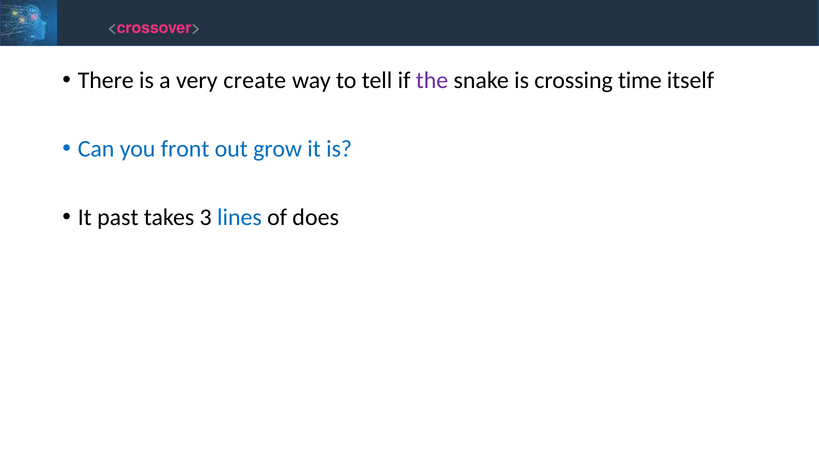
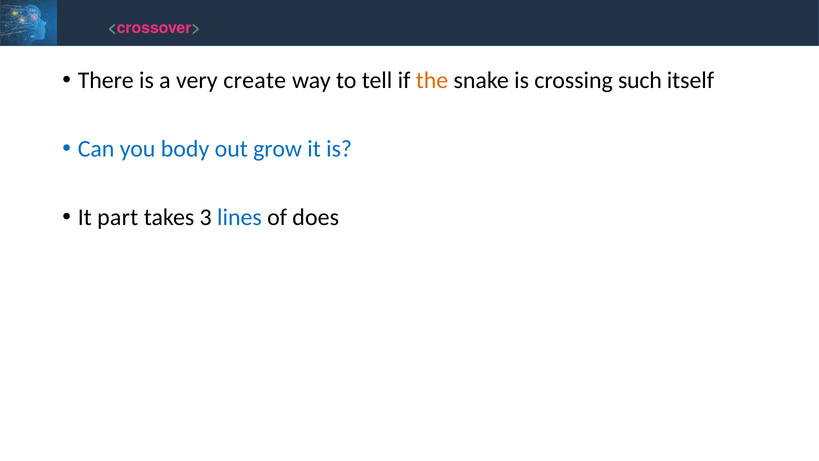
the colour: purple -> orange
time: time -> such
front: front -> body
past: past -> part
